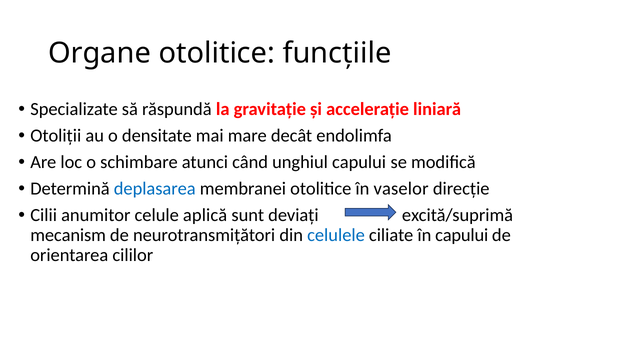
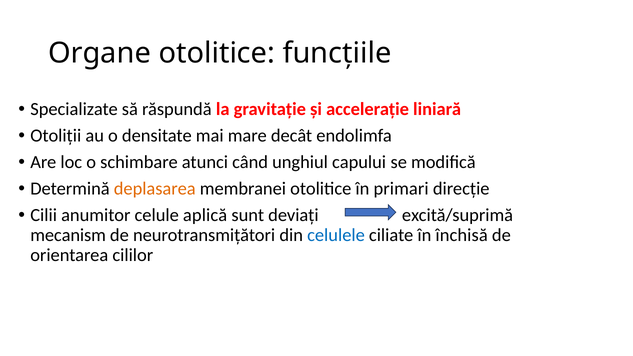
deplasarea colour: blue -> orange
vaselor: vaselor -> primari
în capului: capului -> închisă
